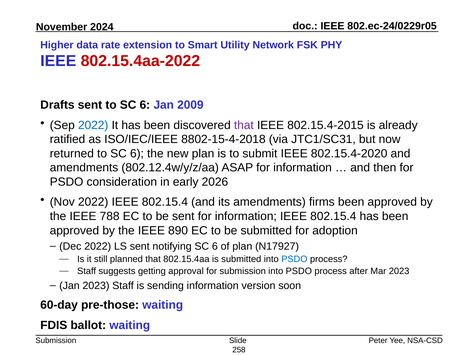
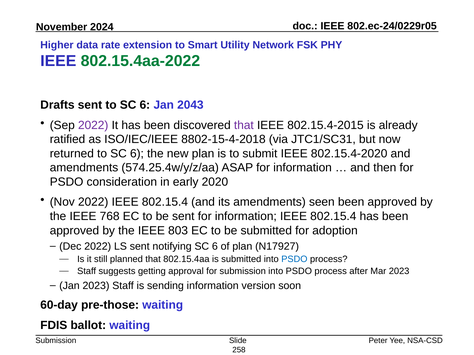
802.15.4aa-2022 colour: red -> green
2009: 2009 -> 2043
2022 at (93, 125) colour: blue -> purple
802.12.4w/y/z/aa: 802.12.4w/y/z/aa -> 574.25.4w/y/z/aa
2026: 2026 -> 2020
firms: firms -> seen
788: 788 -> 768
890: 890 -> 803
